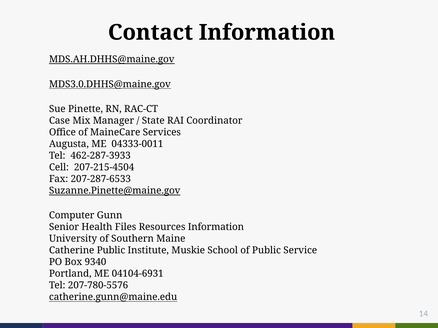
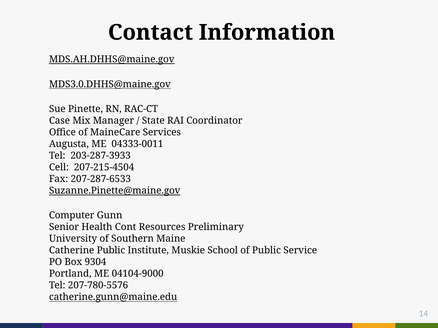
462-287-3933: 462-287-3933 -> 203-287-3933
Files: Files -> Cont
Resources Information: Information -> Preliminary
9340: 9340 -> 9304
04104-6931: 04104-6931 -> 04104-9000
